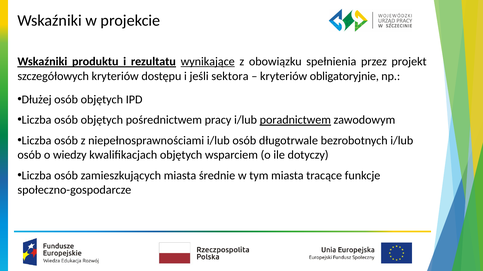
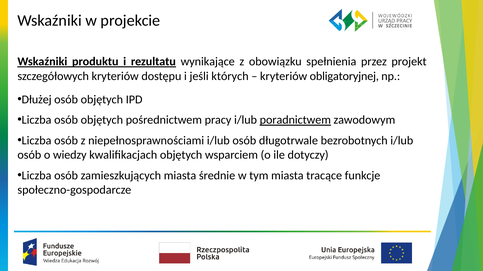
wynikające underline: present -> none
sektora: sektora -> których
obligatoryjnie: obligatoryjnie -> obligatoryjnej
